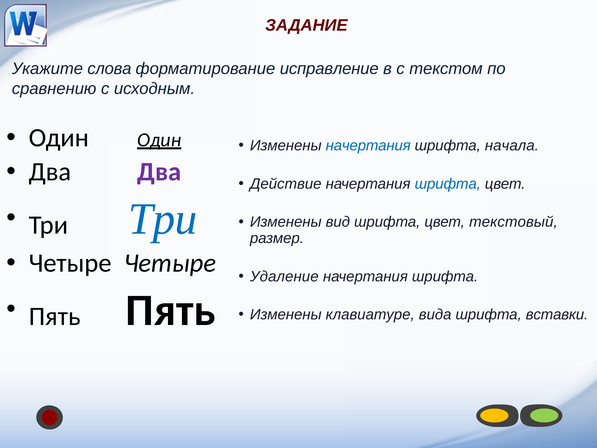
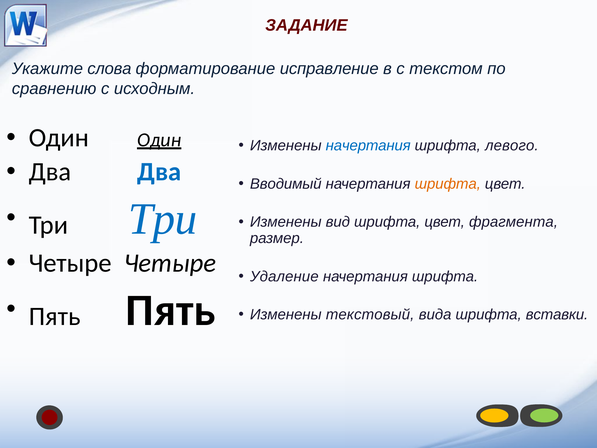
начала: начала -> левого
Два at (159, 172) colour: purple -> blue
Действие: Действие -> Вводимый
шрифта at (448, 184) colour: blue -> orange
текстовый: текстовый -> фрагмента
клавиатуре: клавиатуре -> текстовый
